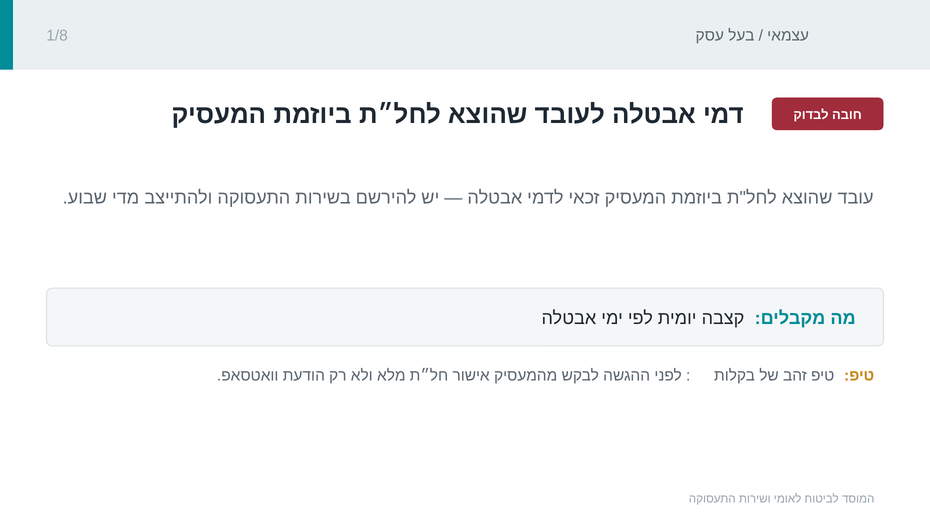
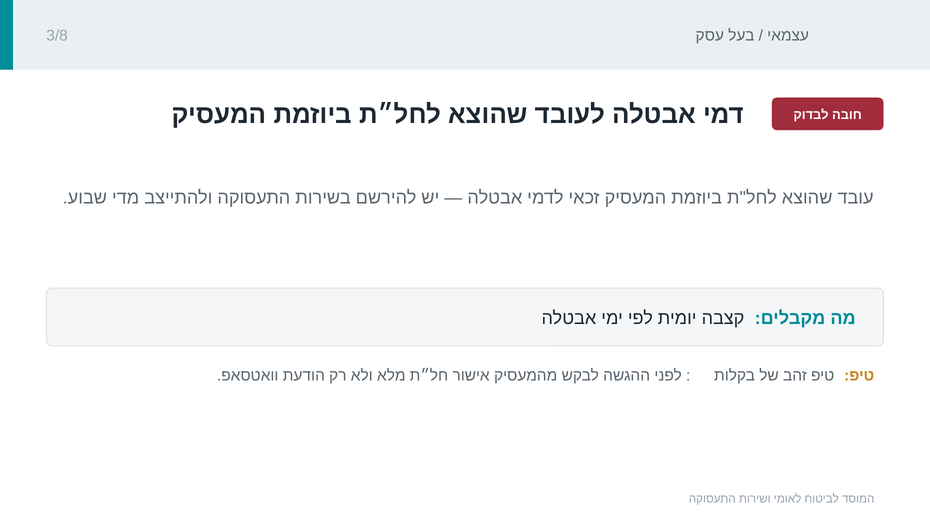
1/8: 1/8 -> 3/8
